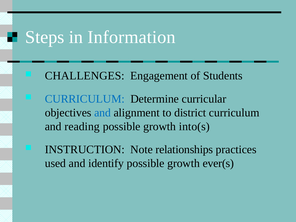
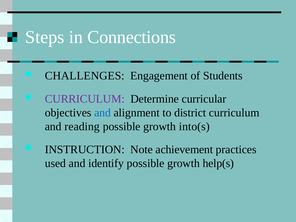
Information: Information -> Connections
CURRICULUM at (85, 99) colour: blue -> purple
relationships: relationships -> achievement
ever(s: ever(s -> help(s
